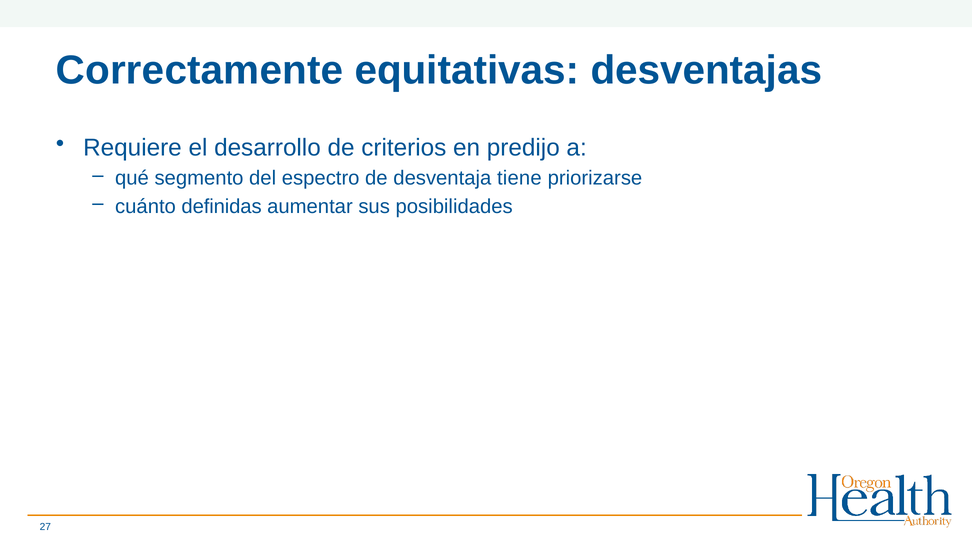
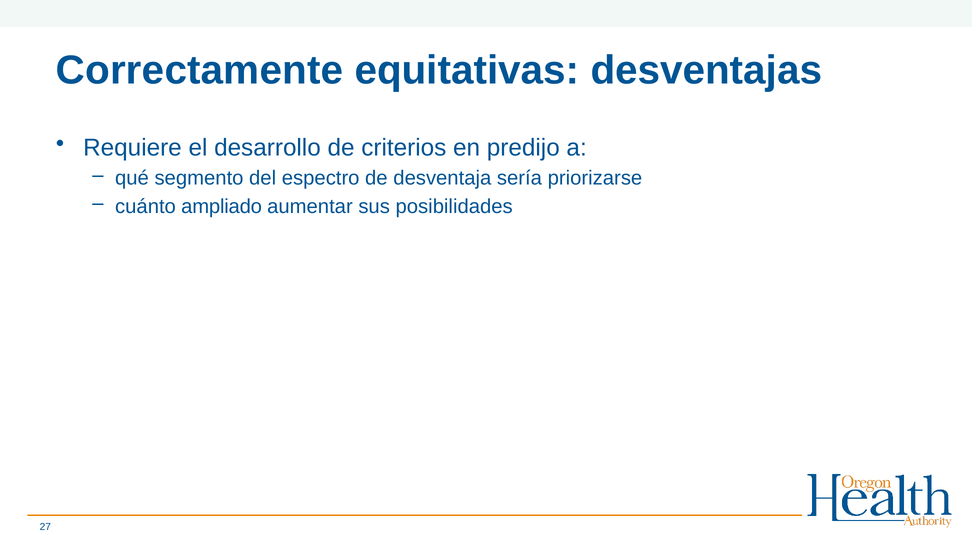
tiene: tiene -> sería
definidas: definidas -> ampliado
